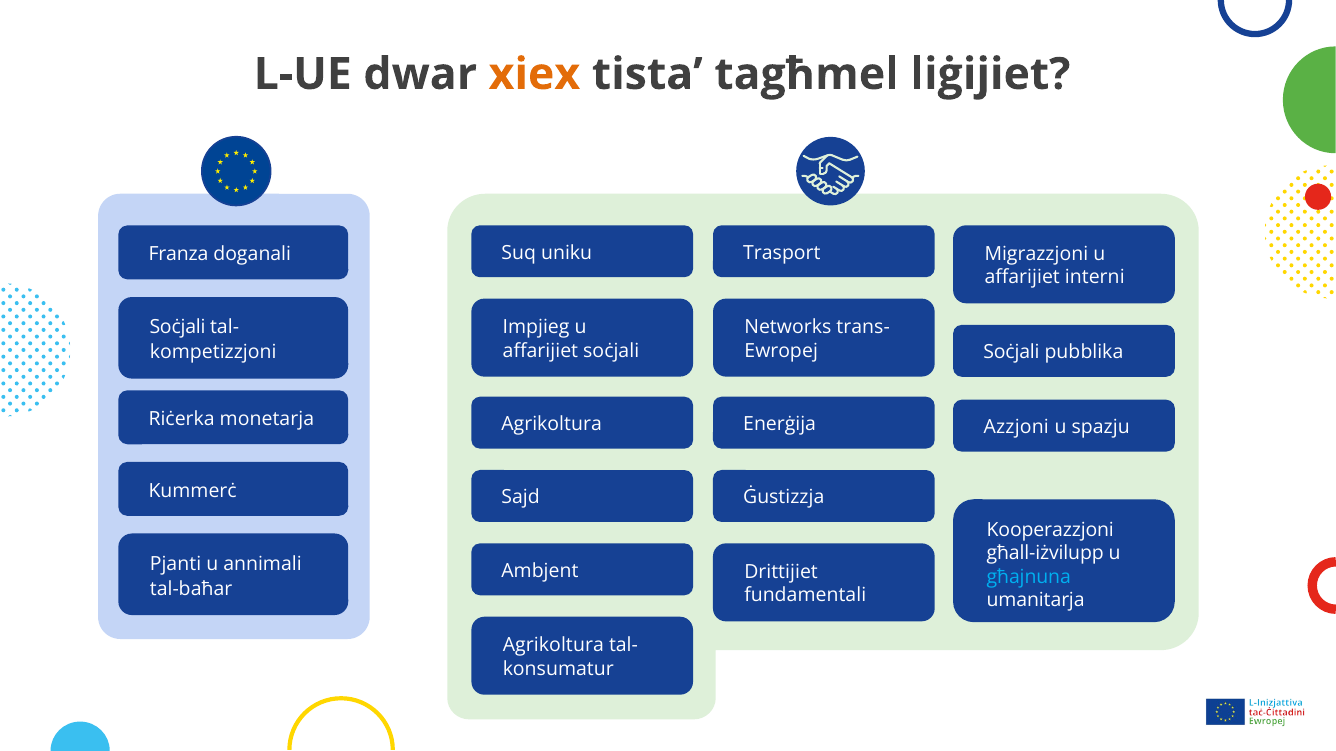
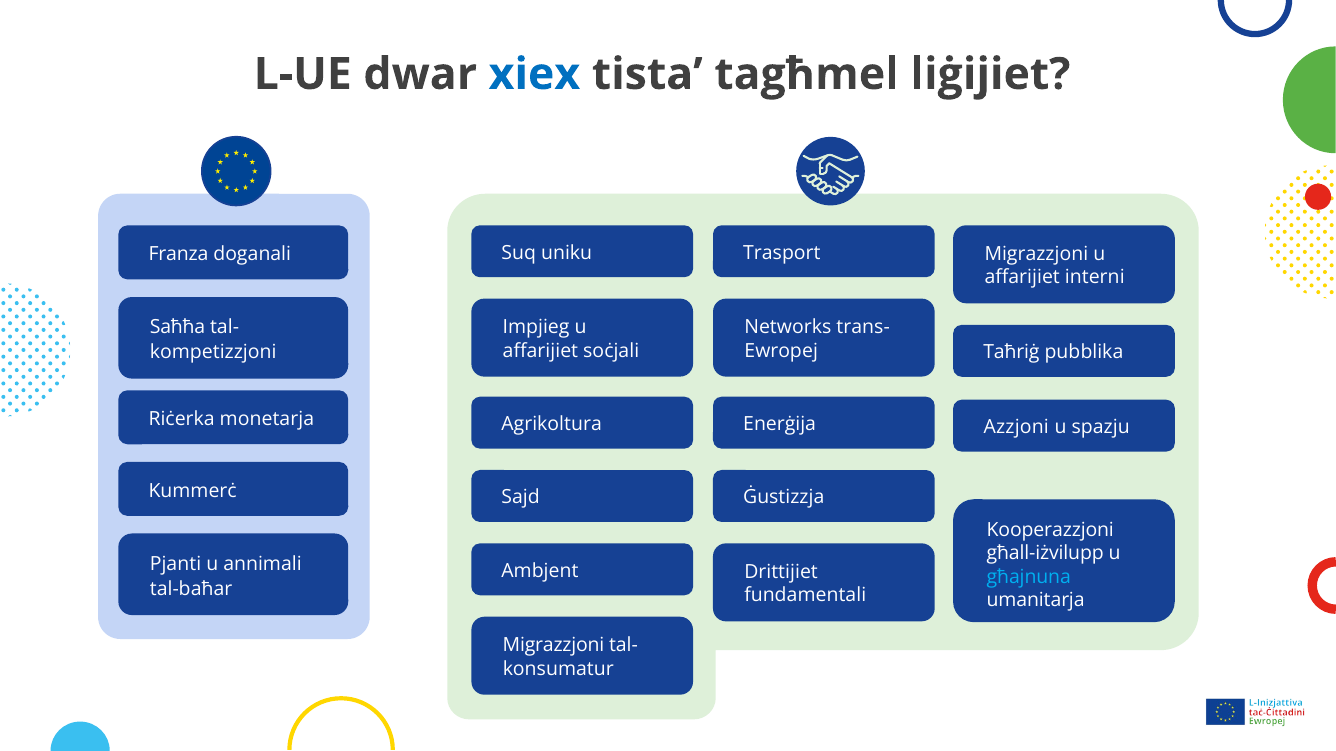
xiex colour: orange -> blue
Soċjali at (178, 328): Soċjali -> Saħħa
Soċjali at (1011, 352): Soċjali -> Taħriġ
Agrikoltura at (553, 646): Agrikoltura -> Migrazzjoni
